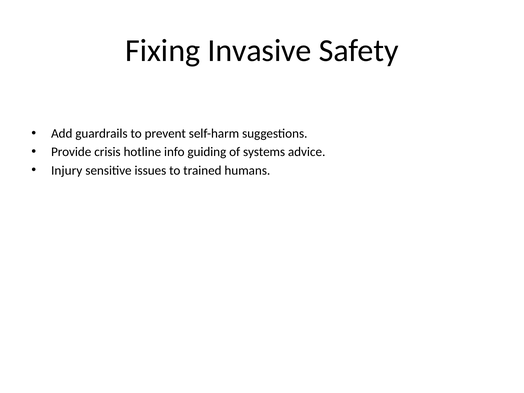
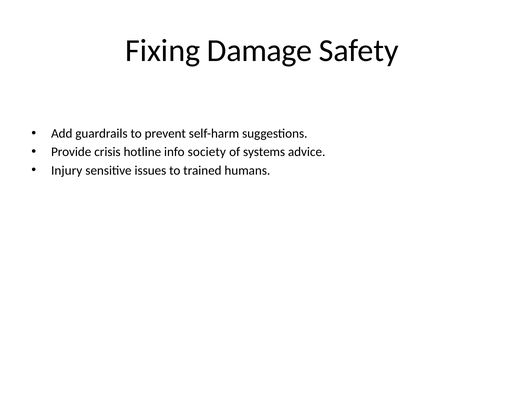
Invasive: Invasive -> Damage
guiding: guiding -> society
